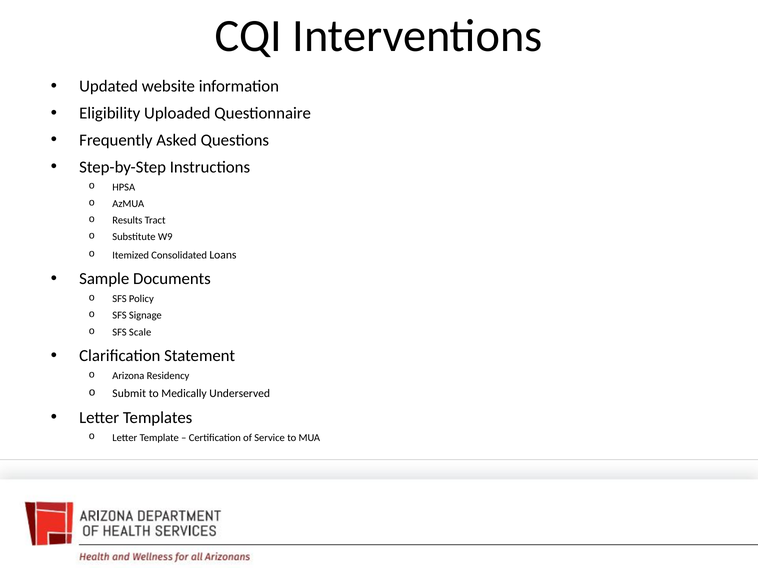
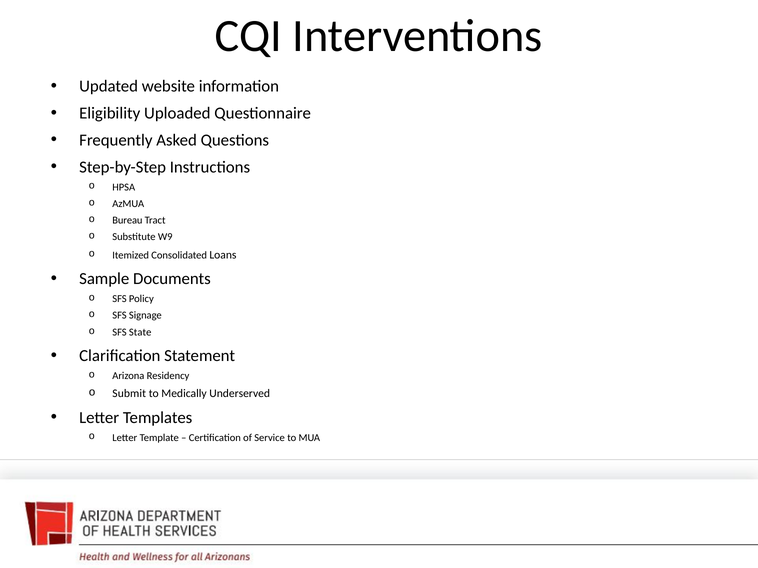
Results: Results -> Bureau
Scale: Scale -> State
